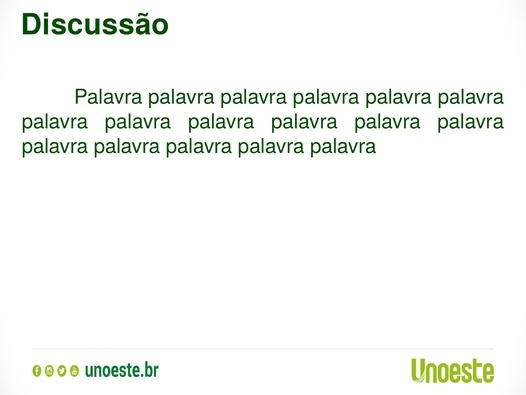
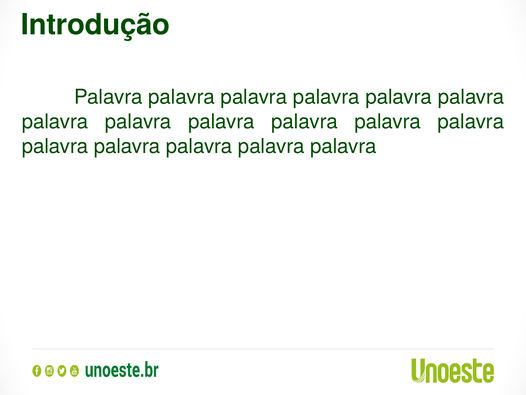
Discussão: Discussão -> Introdução
